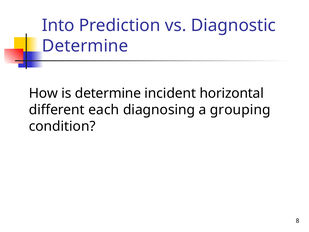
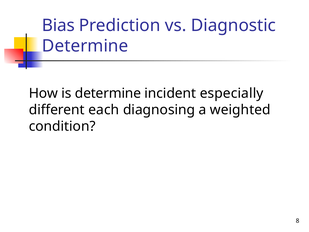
Into: Into -> Bias
horizontal: horizontal -> especially
grouping: grouping -> weighted
